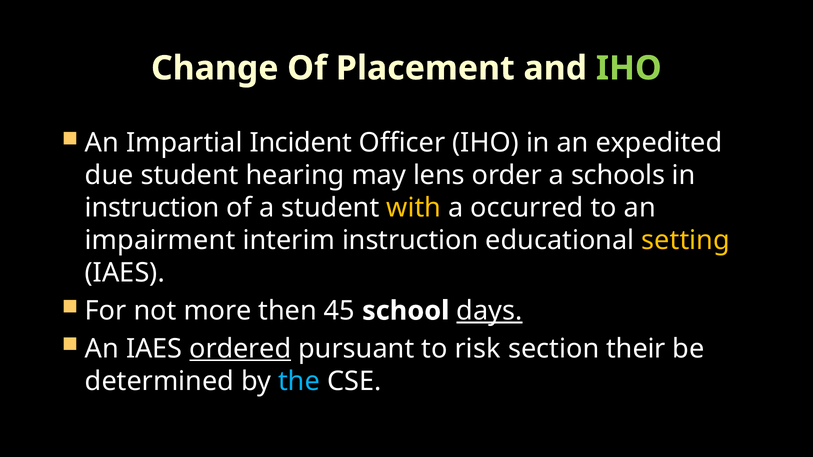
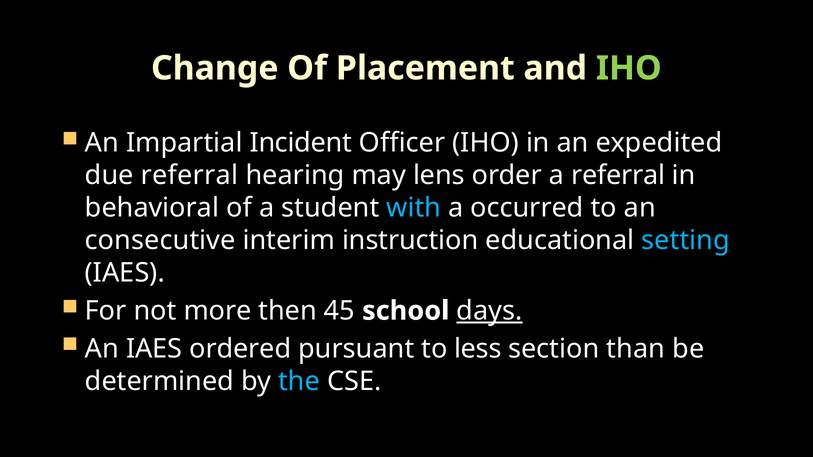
due student: student -> referral
a schools: schools -> referral
instruction at (152, 208): instruction -> behavioral
with colour: yellow -> light blue
impairment: impairment -> consecutive
setting colour: yellow -> light blue
ordered underline: present -> none
risk: risk -> less
their: their -> than
